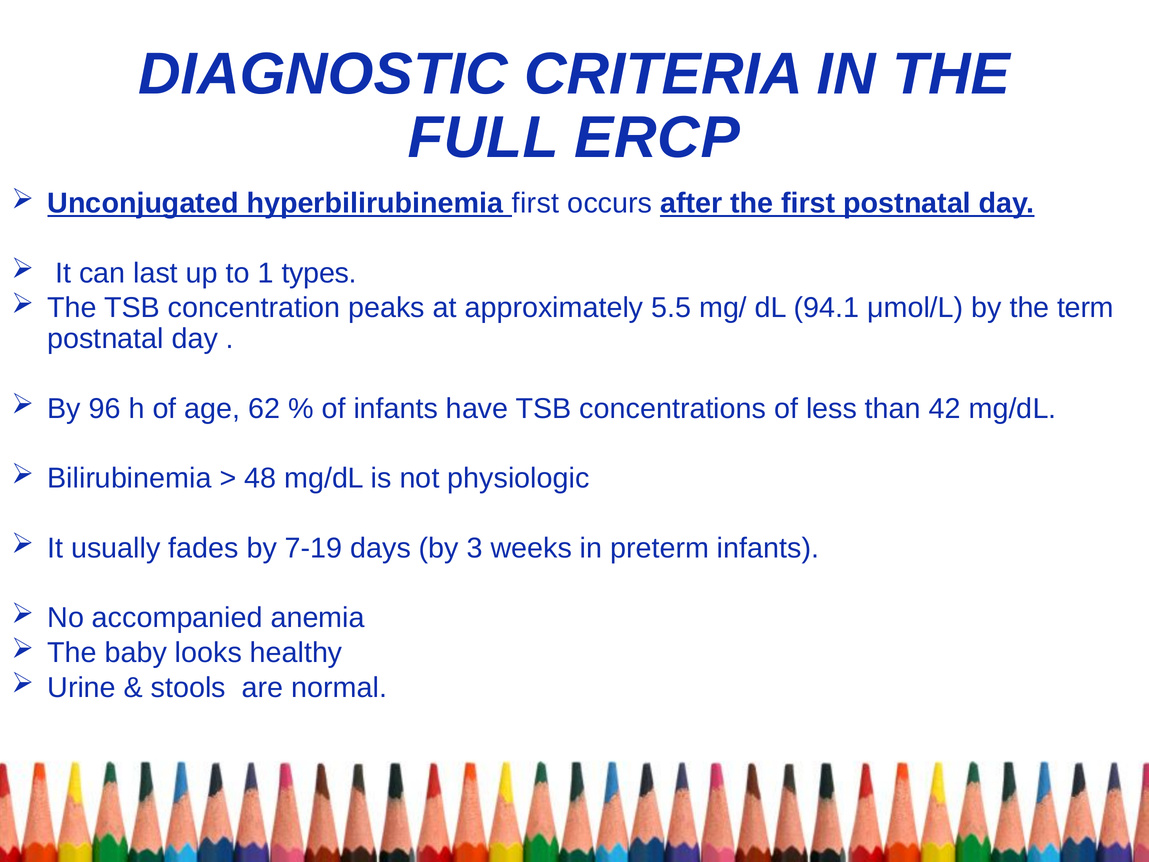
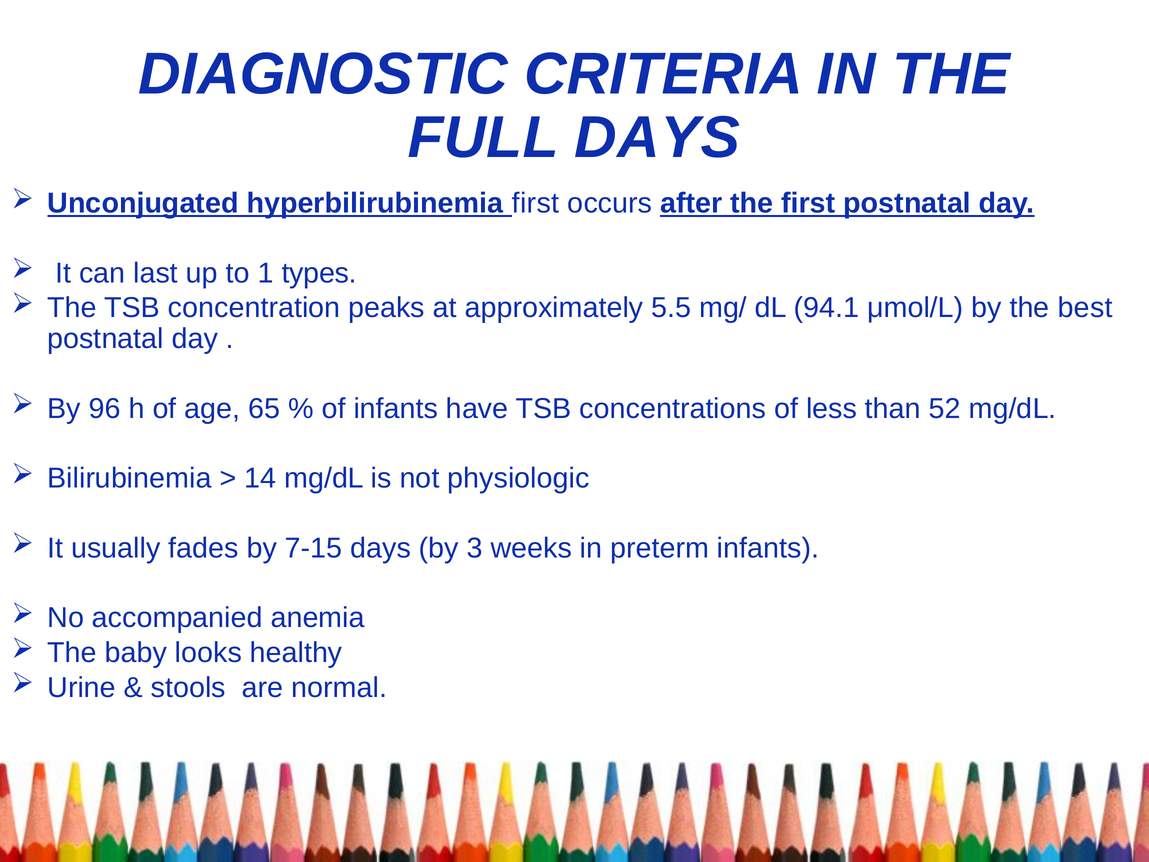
FULL ERCP: ERCP -> DAYS
term: term -> best
62: 62 -> 65
42: 42 -> 52
48: 48 -> 14
7-19: 7-19 -> 7-15
